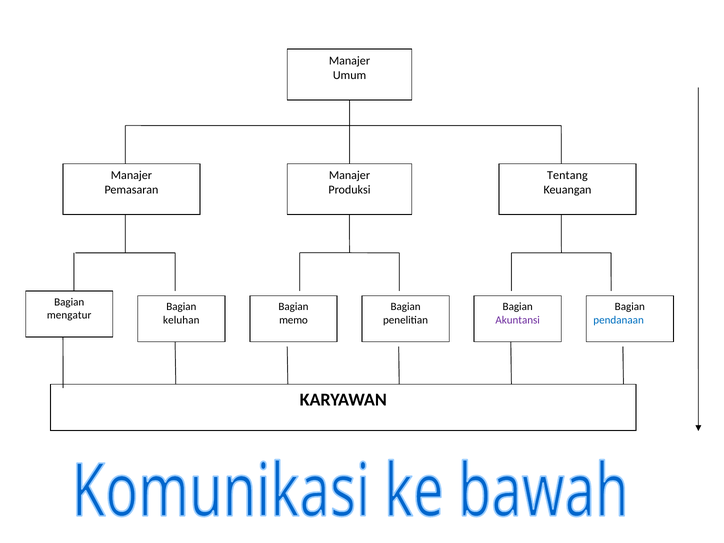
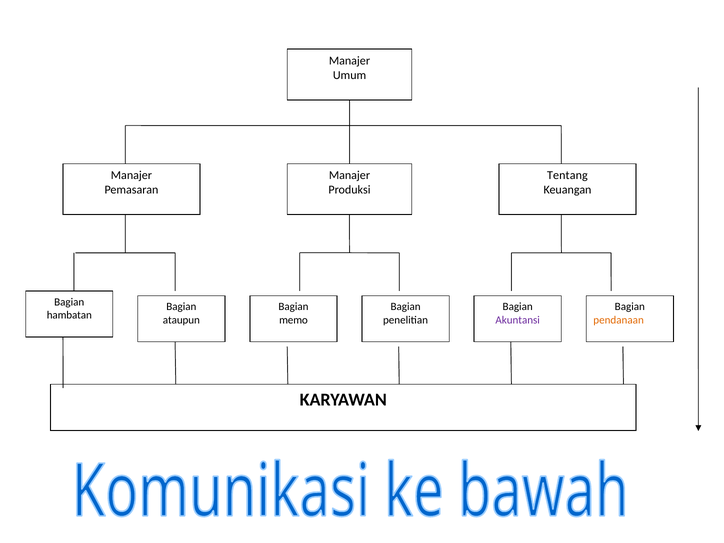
mengatur: mengatur -> hambatan
keluhan: keluhan -> ataupun
pendanaan colour: blue -> orange
